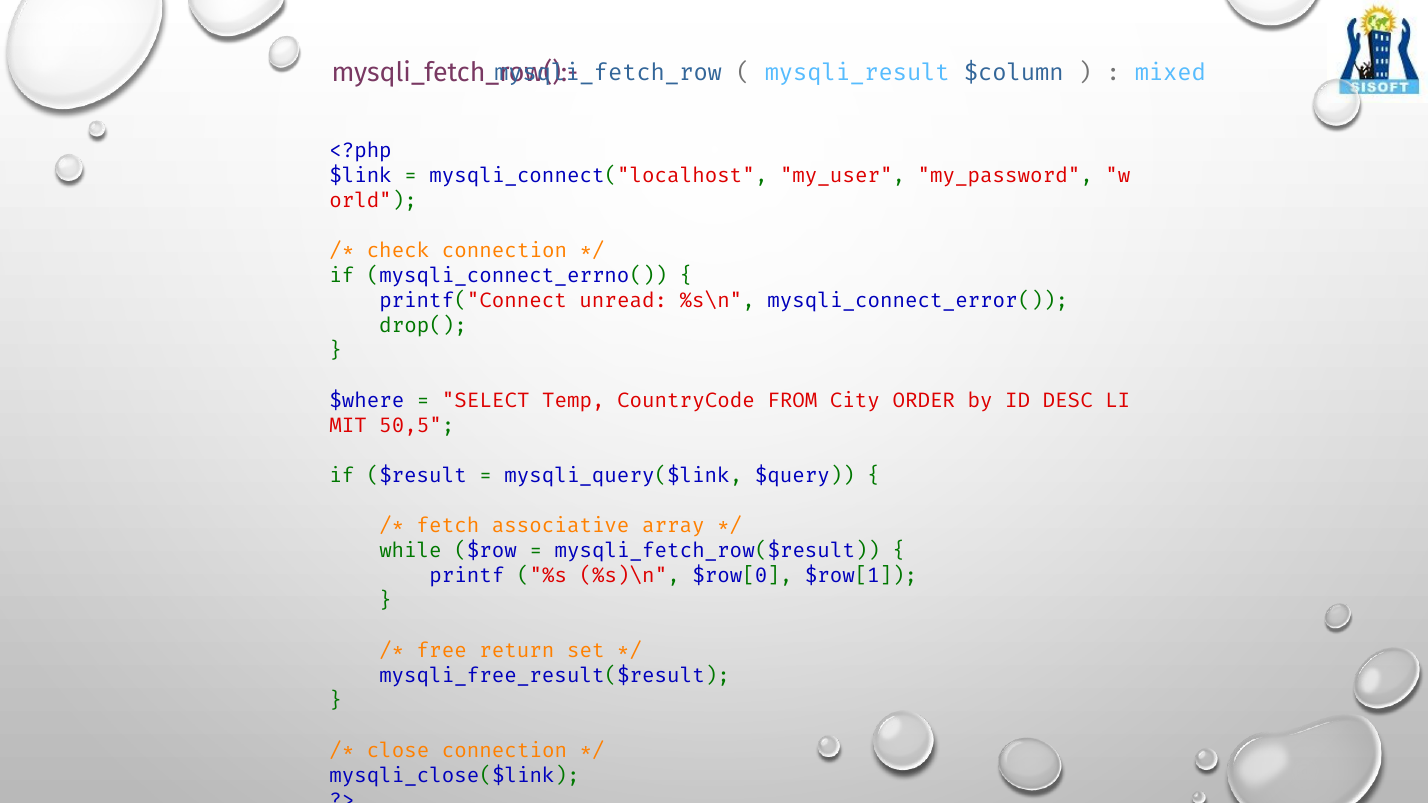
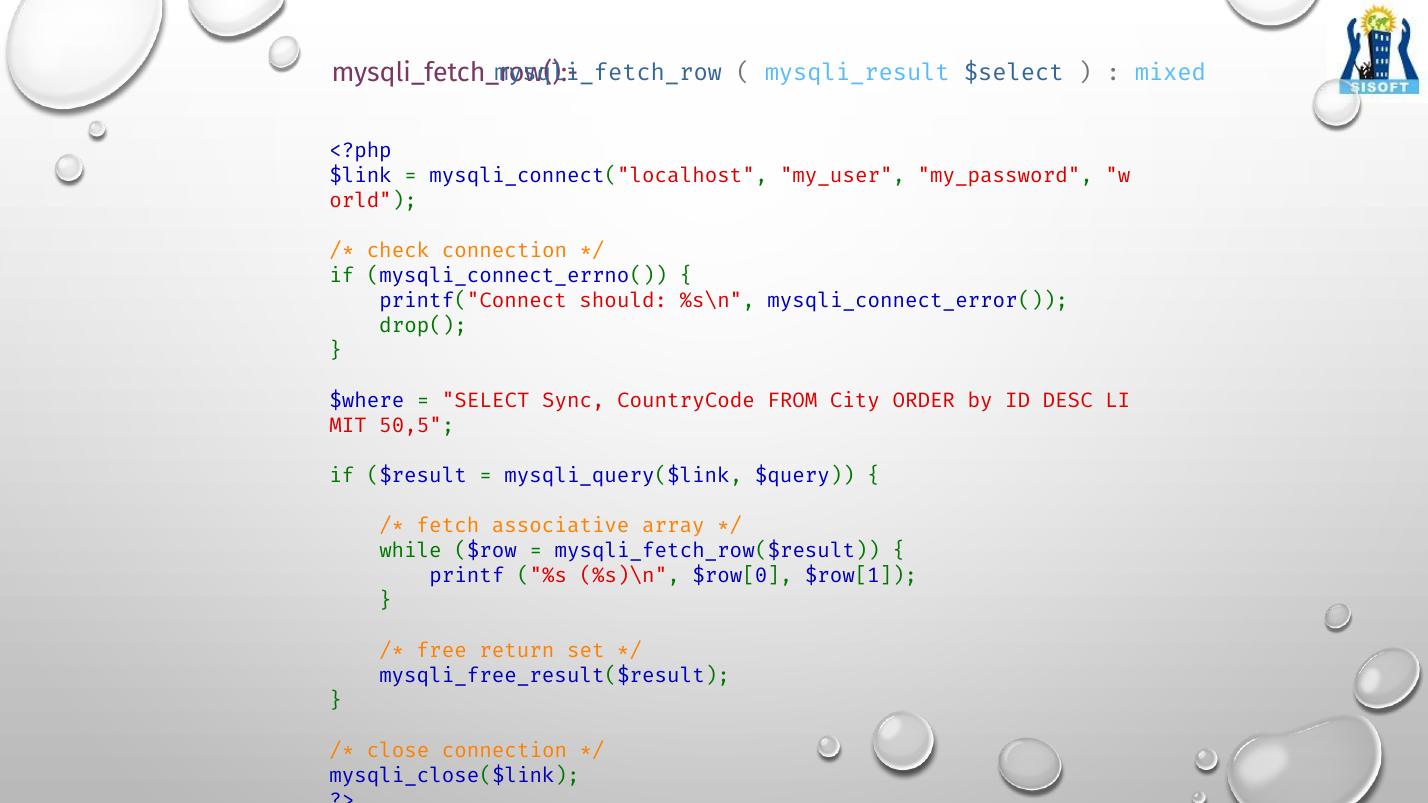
$column: $column -> $select
unread: unread -> should
Temp: Temp -> Sync
